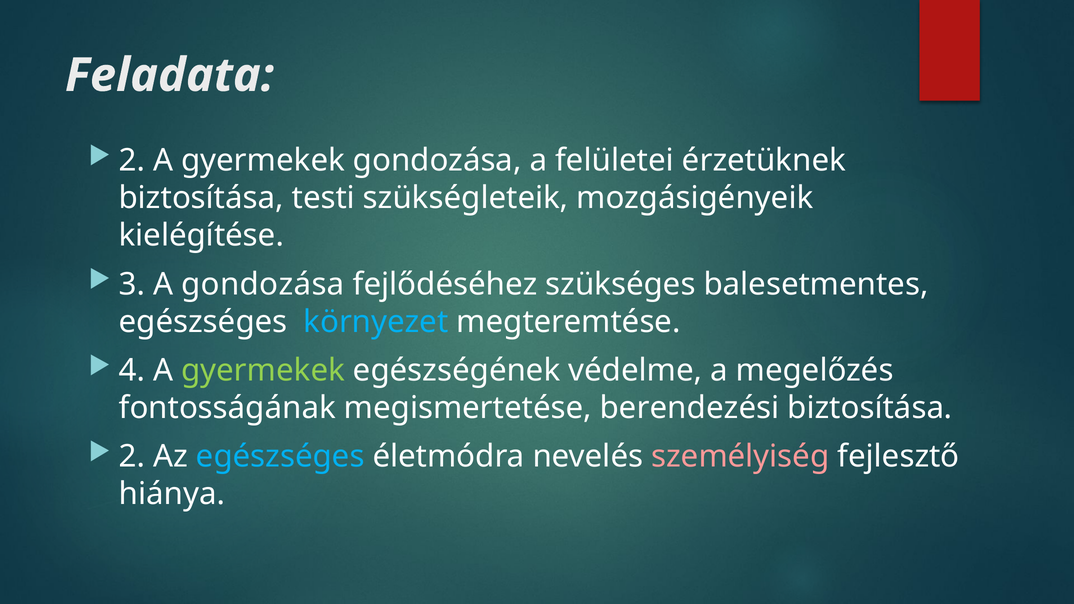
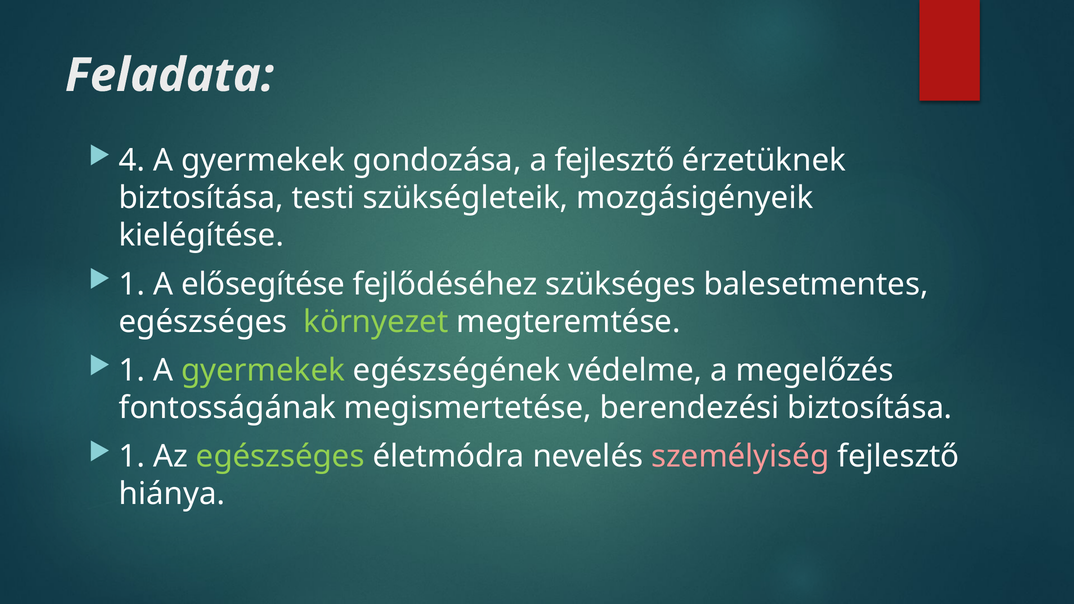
2 at (132, 160): 2 -> 4
a felületei: felületei -> fejlesztő
3 at (132, 284): 3 -> 1
A gondozása: gondozása -> elősegítése
környezet colour: light blue -> light green
4 at (132, 370): 4 -> 1
2 at (132, 457): 2 -> 1
egészséges at (280, 457) colour: light blue -> light green
